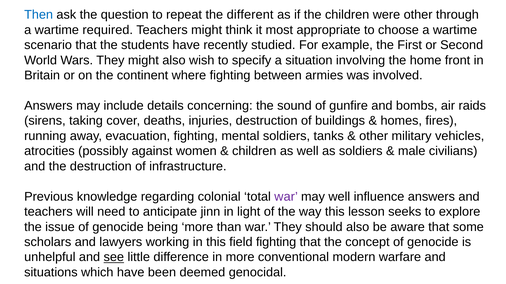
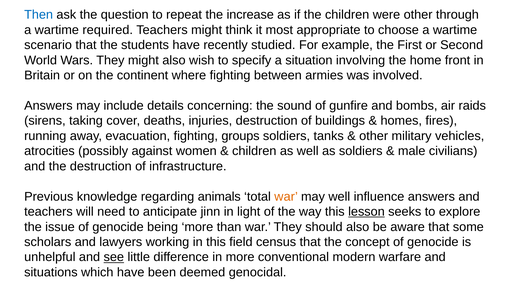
different: different -> increase
mental: mental -> groups
colonial: colonial -> animals
war at (286, 197) colour: purple -> orange
lesson underline: none -> present
field fighting: fighting -> census
